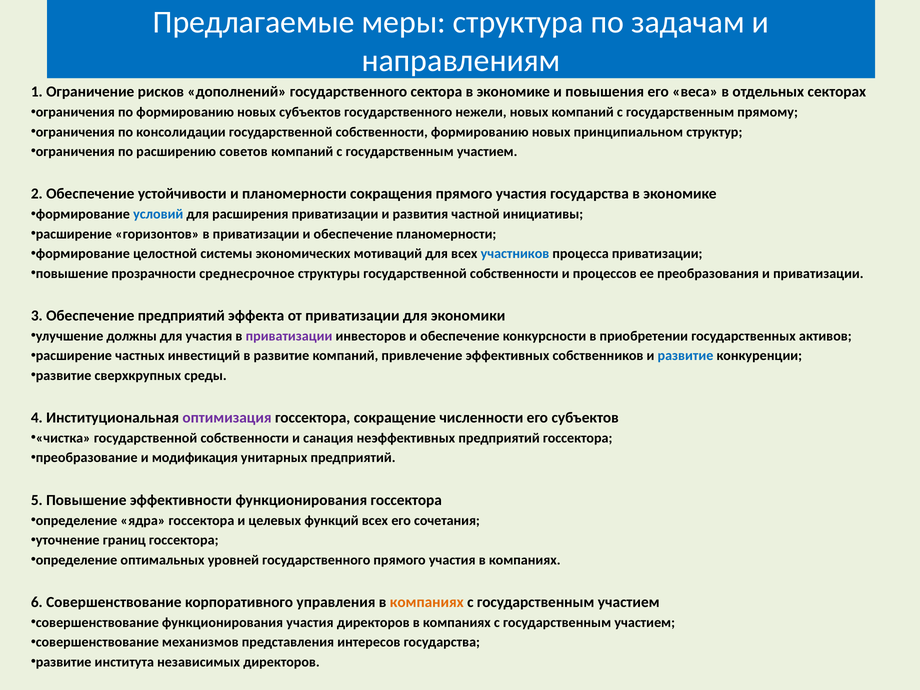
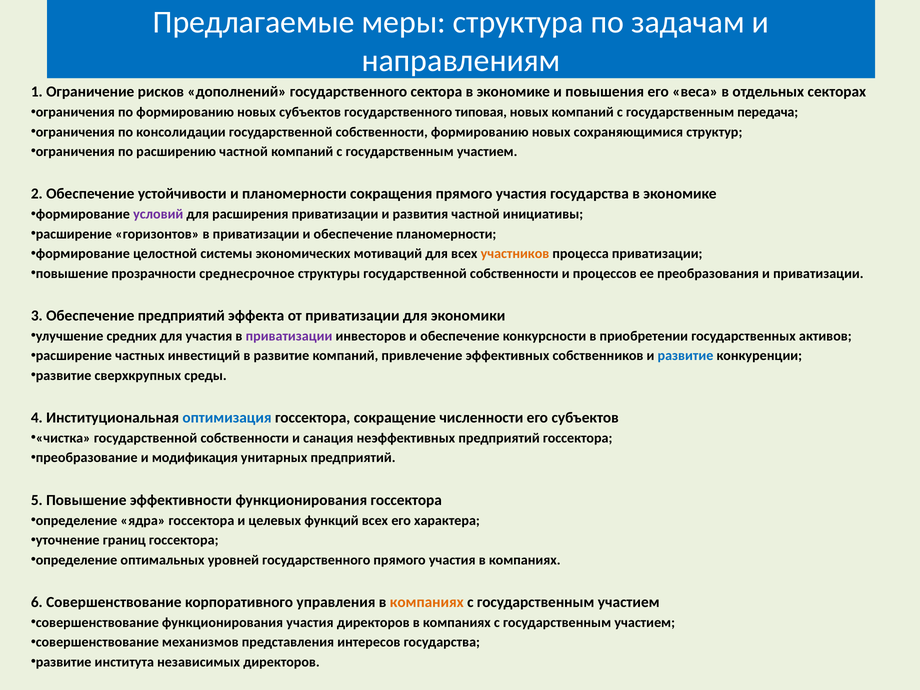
нежели: нежели -> типовая
прямому: прямому -> передача
принципиальном: принципиальном -> сохраняющимися
расширению советов: советов -> частной
условий colour: blue -> purple
участников colour: blue -> orange
должны: должны -> средних
оптимизация colour: purple -> blue
сочетания: сочетания -> характера
